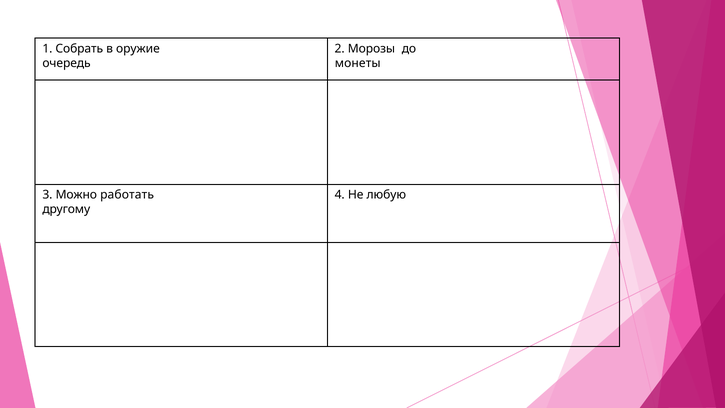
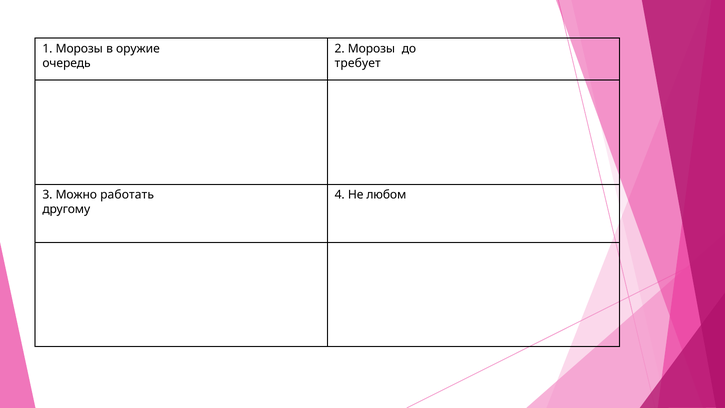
1 Собрать: Собрать -> Морозы
монеты: монеты -> требует
любую: любую -> любом
